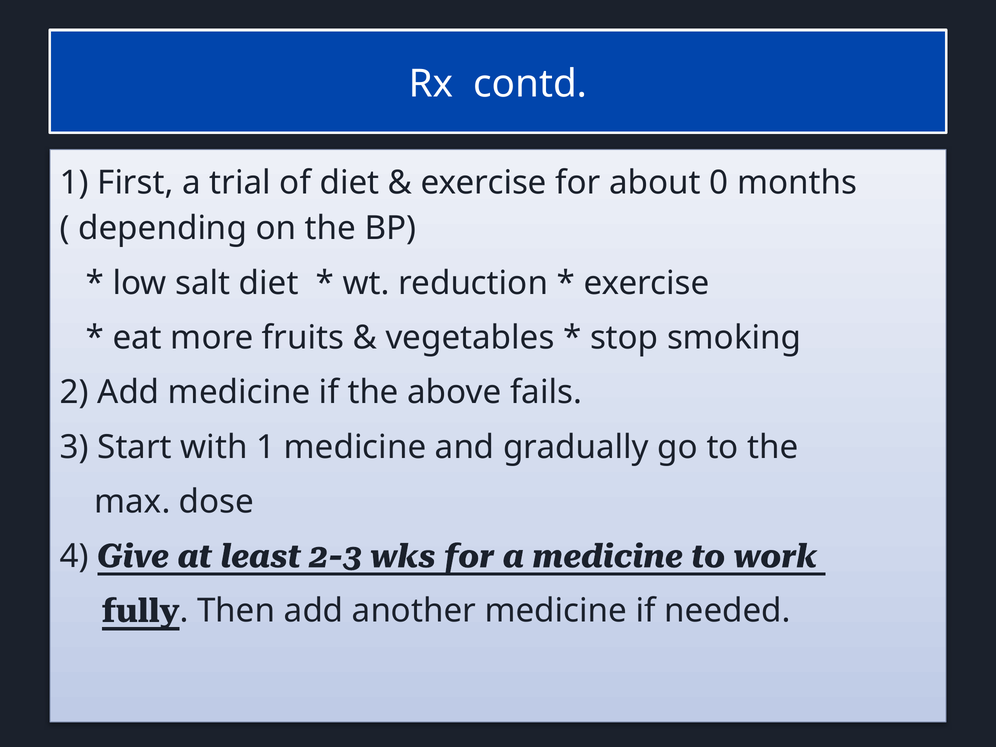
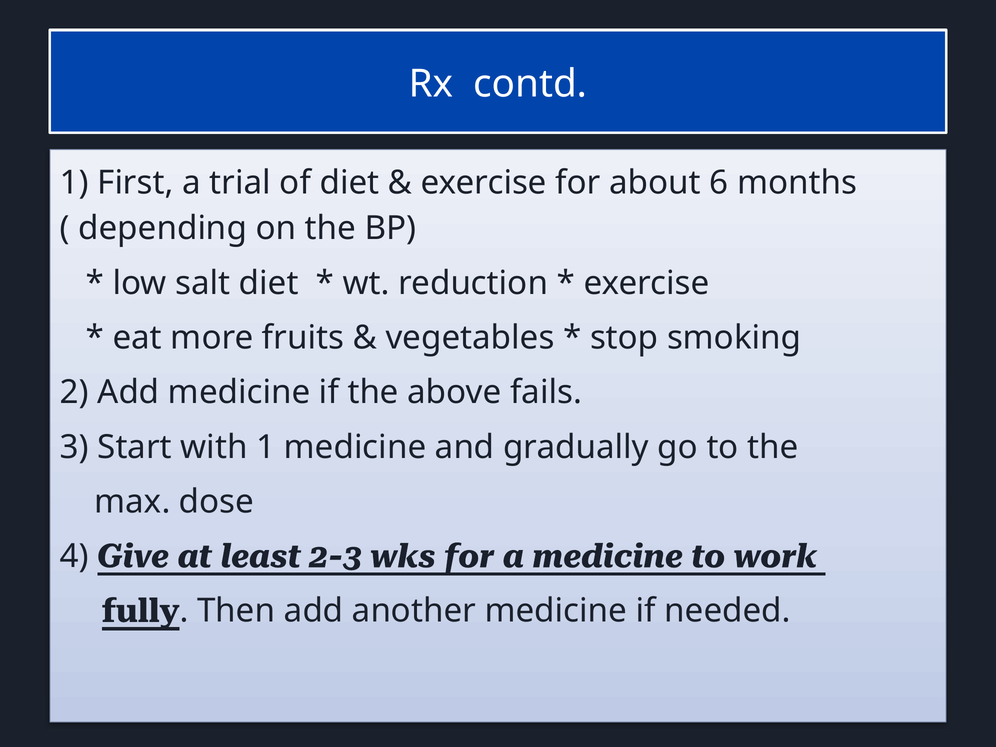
0: 0 -> 6
